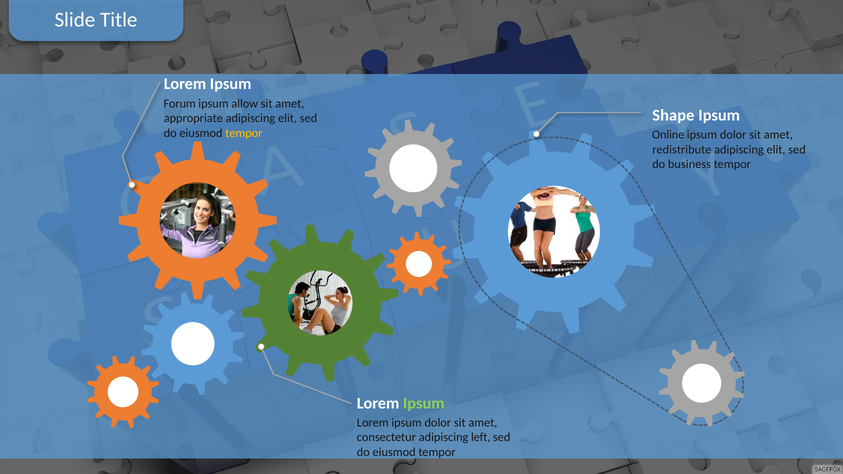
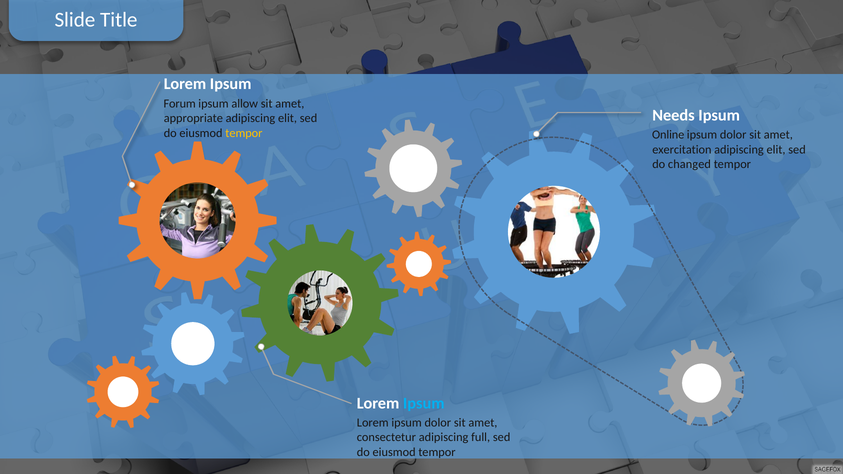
Shape: Shape -> Needs
redistribute: redistribute -> exercitation
business: business -> changed
Ipsum at (424, 403) colour: light green -> light blue
left: left -> full
